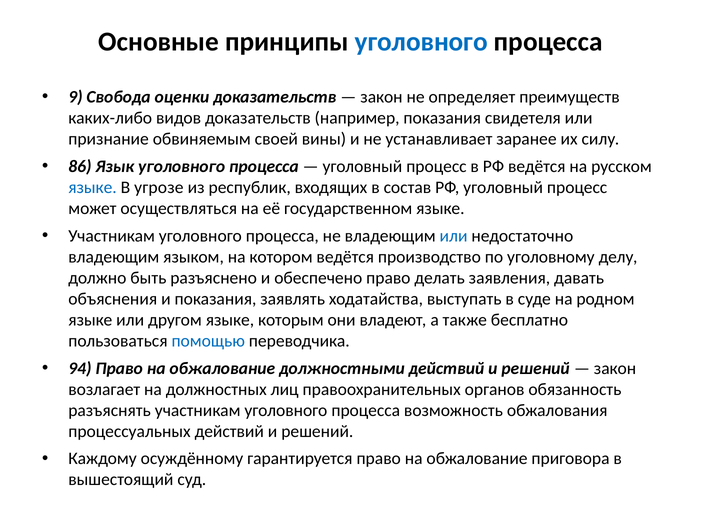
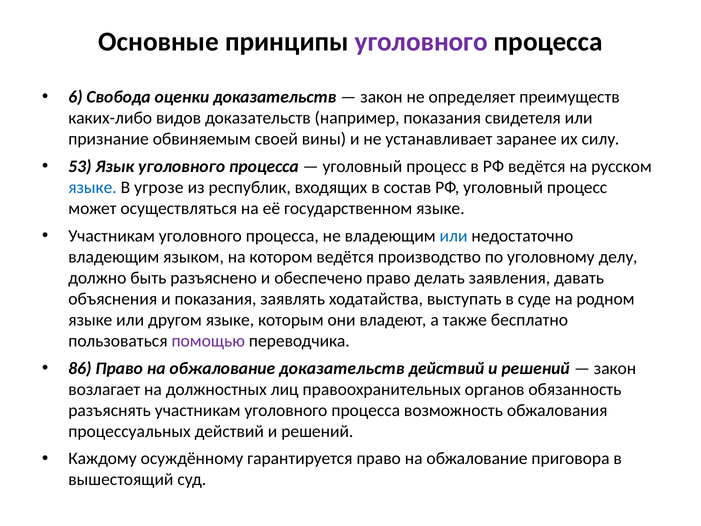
уголовного at (421, 42) colour: blue -> purple
9: 9 -> 6
86: 86 -> 53
помощью colour: blue -> purple
94: 94 -> 86
обжалование должностными: должностными -> доказательств
